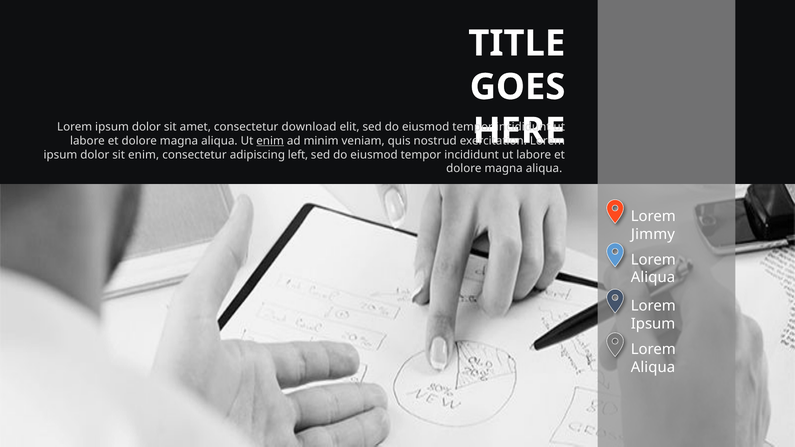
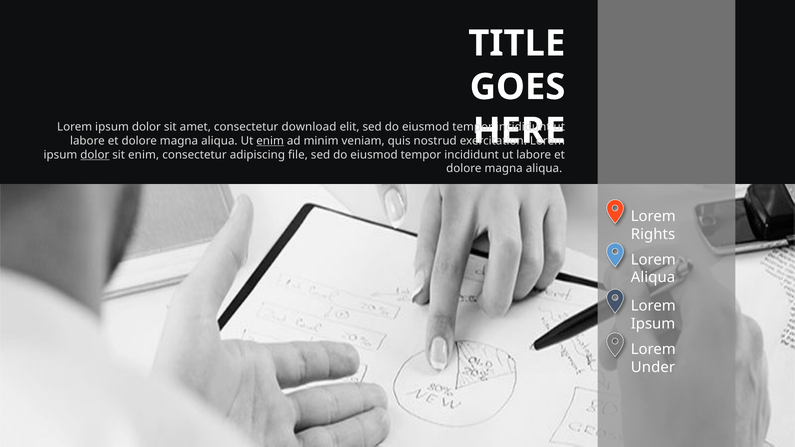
dolor at (95, 155) underline: none -> present
left: left -> file
Jimmy: Jimmy -> Rights
Aliqua at (653, 367): Aliqua -> Under
